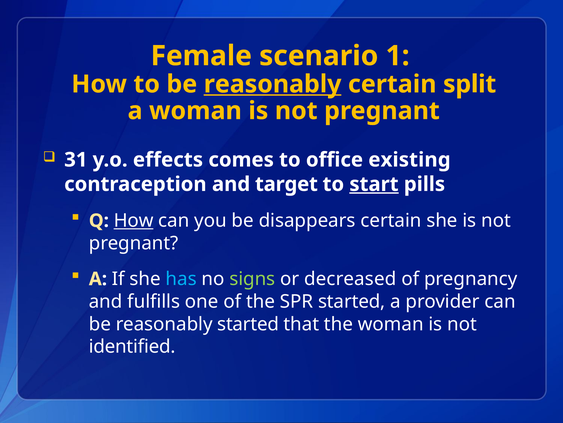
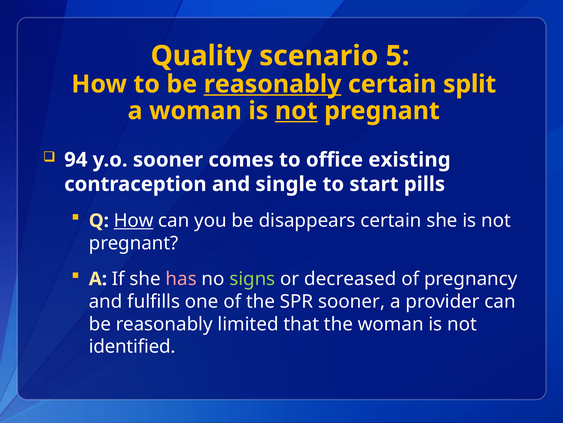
Female: Female -> Quality
1: 1 -> 5
not at (296, 111) underline: none -> present
31: 31 -> 94
y.o effects: effects -> sooner
target: target -> single
start underline: present -> none
has colour: light blue -> pink
SPR started: started -> sooner
reasonably started: started -> limited
